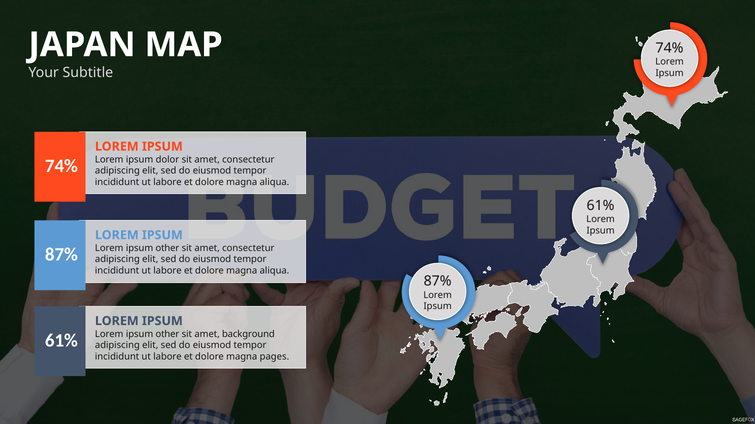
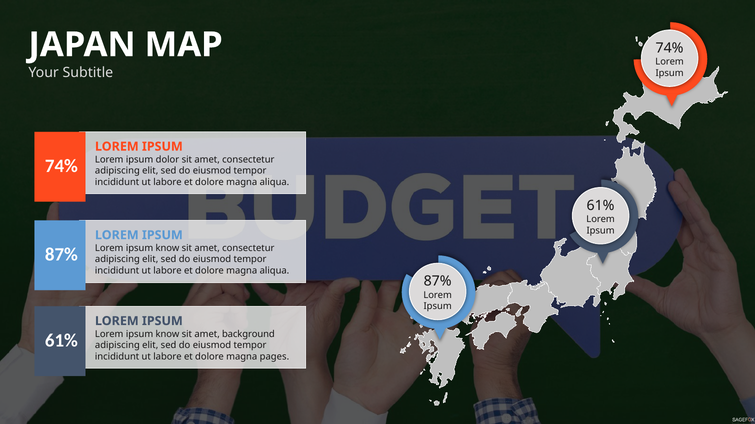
other at (167, 248): other -> know
other at (167, 334): other -> know
